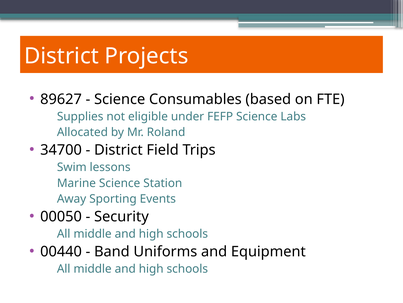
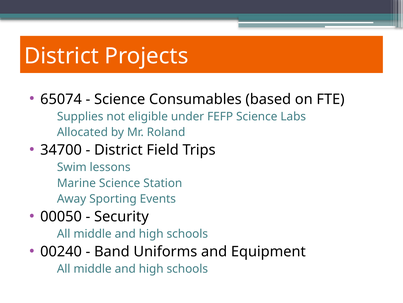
89627: 89627 -> 65074
00440: 00440 -> 00240
